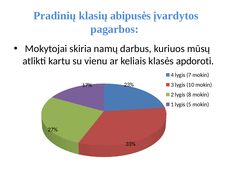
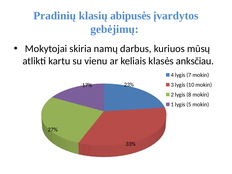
pagarbos: pagarbos -> gebėjimų
apdoroti: apdoroti -> anksčiau
